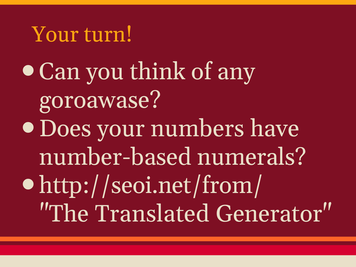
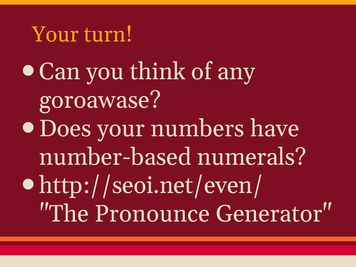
http://seoi.net/from/: http://seoi.net/from/ -> http://seoi.net/even/
Translated: Translated -> Pronounce
